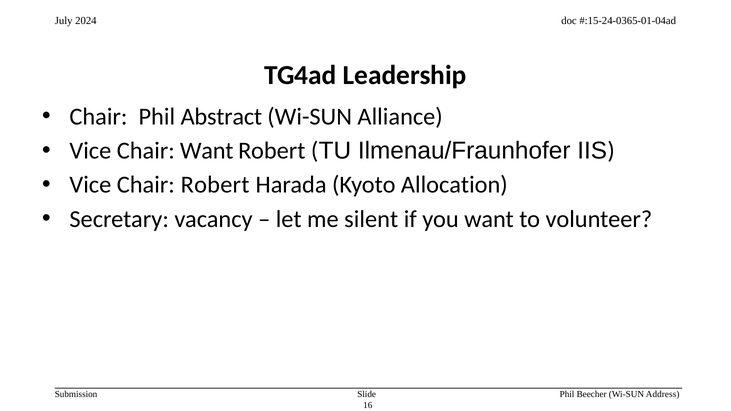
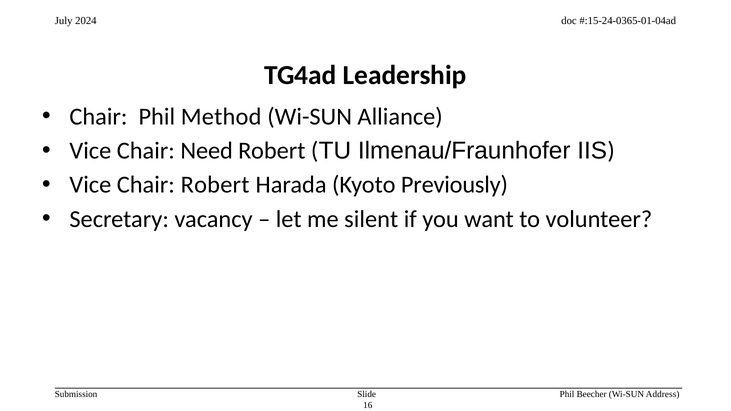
Abstract: Abstract -> Method
Chair Want: Want -> Need
Allocation: Allocation -> Previously
